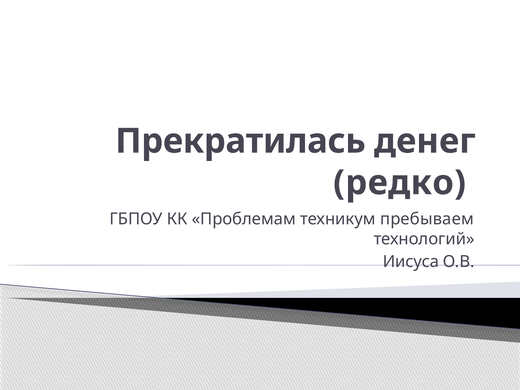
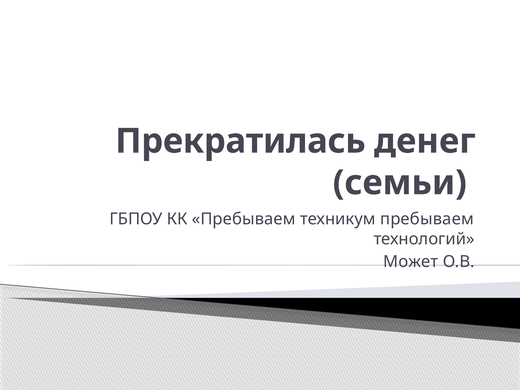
редко: редко -> семьи
КК Проблемам: Проблемам -> Пребываем
Иисуса: Иисуса -> Может
